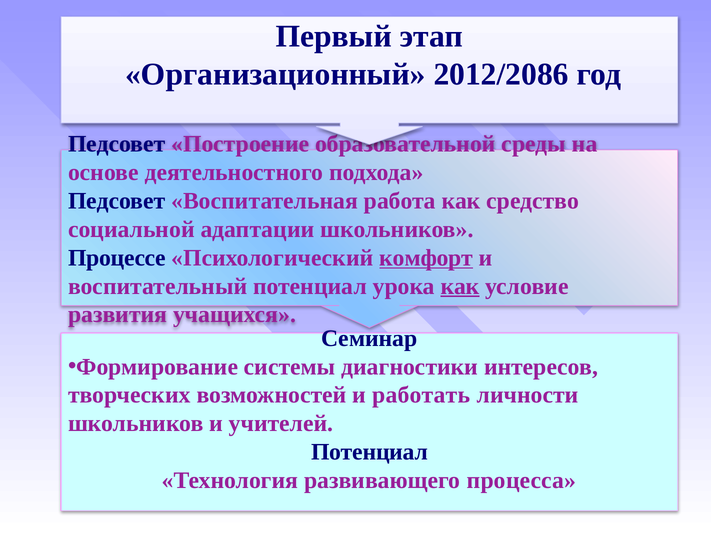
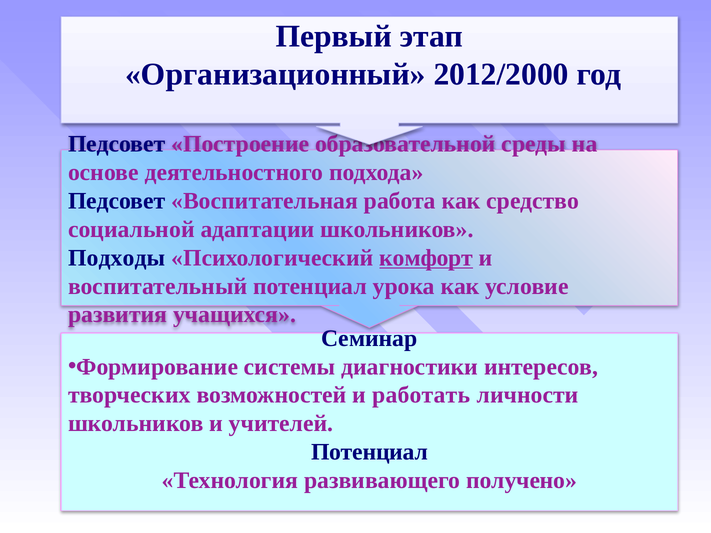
2012/2086: 2012/2086 -> 2012/2000
Процессе: Процессе -> Подходы
как at (460, 286) underline: present -> none
процесса: процесса -> получено
